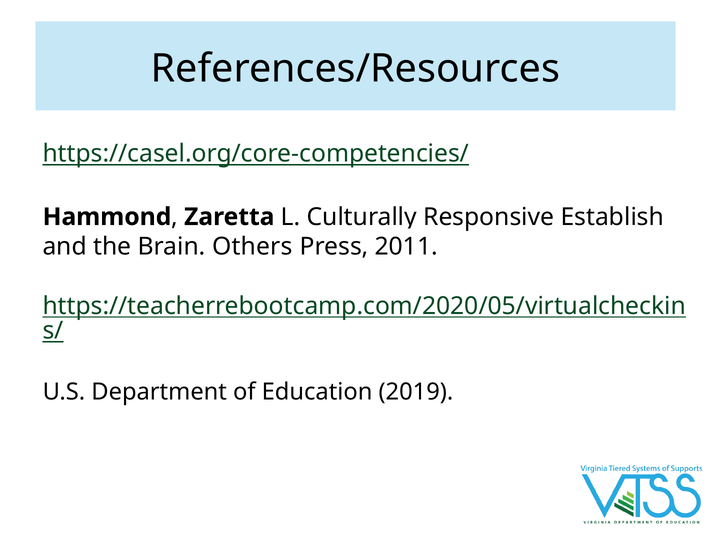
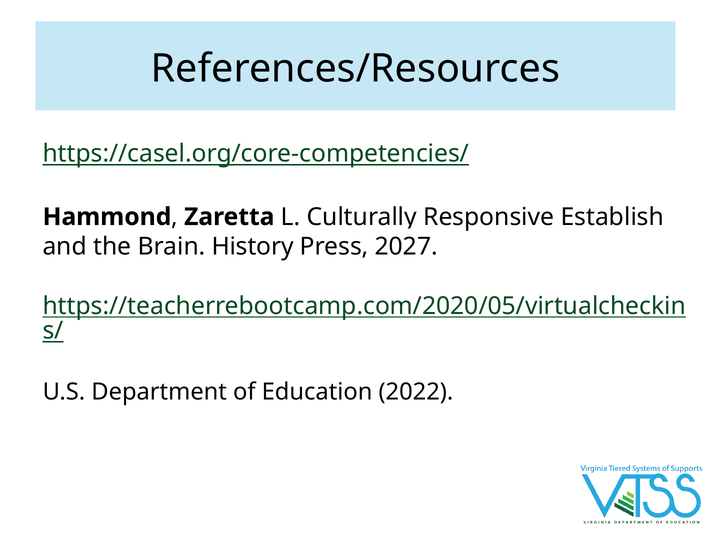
Others: Others -> History
2011: 2011 -> 2027
2019: 2019 -> 2022
